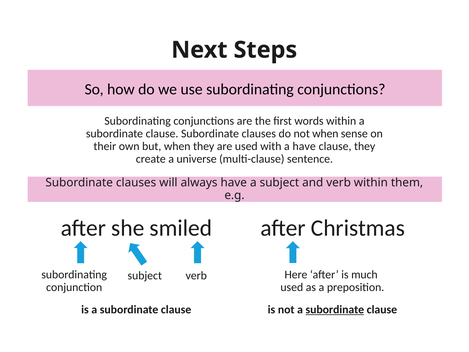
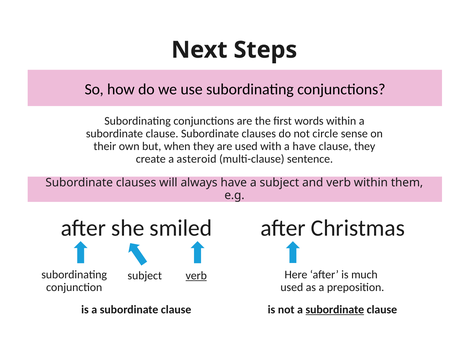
not when: when -> circle
universe: universe -> asteroid
verb at (196, 275) underline: none -> present
